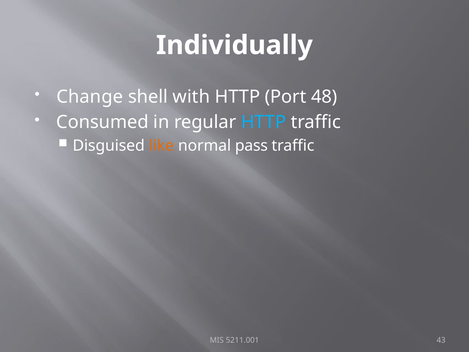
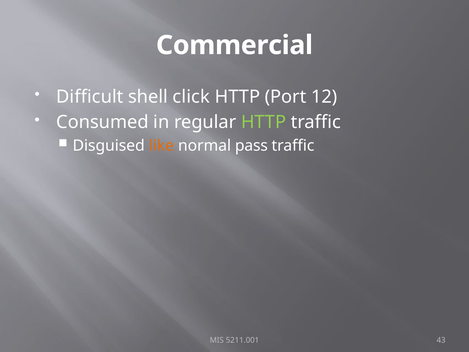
Individually: Individually -> Commercial
Change: Change -> Difficult
with: with -> click
48: 48 -> 12
HTTP at (264, 122) colour: light blue -> light green
